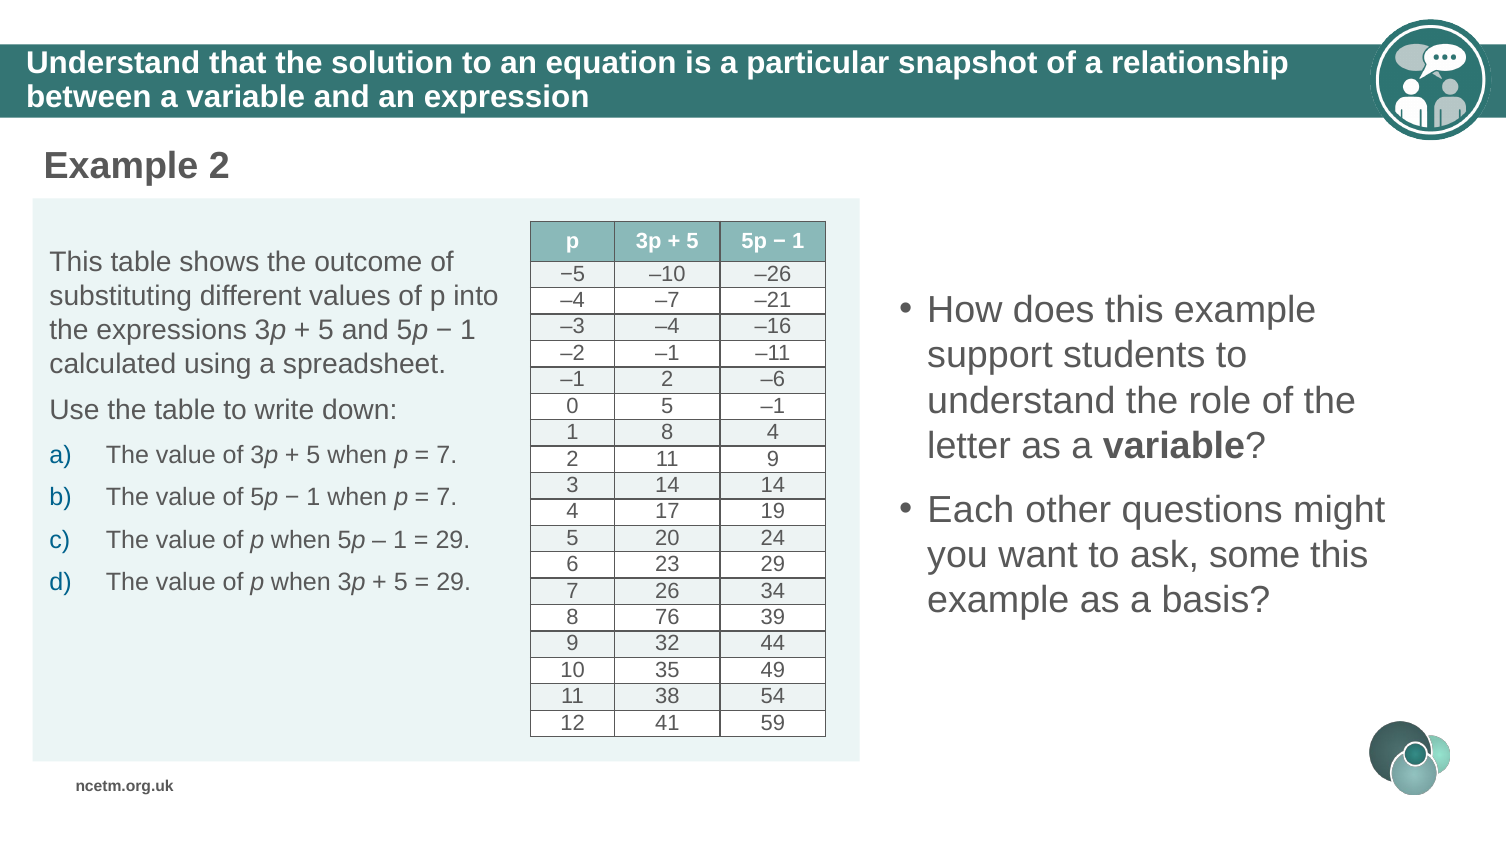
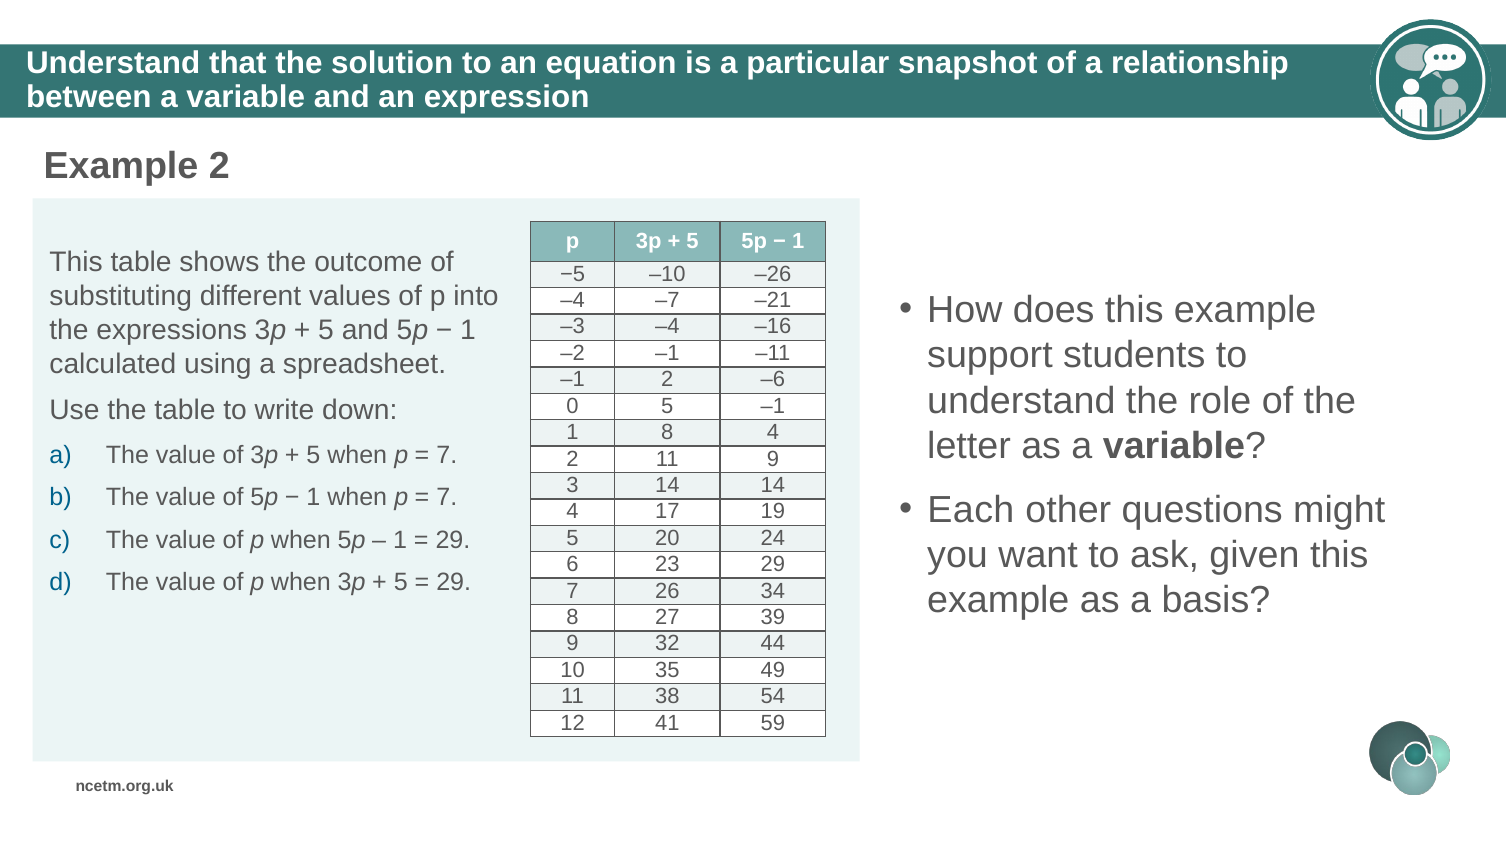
some: some -> given
76: 76 -> 27
